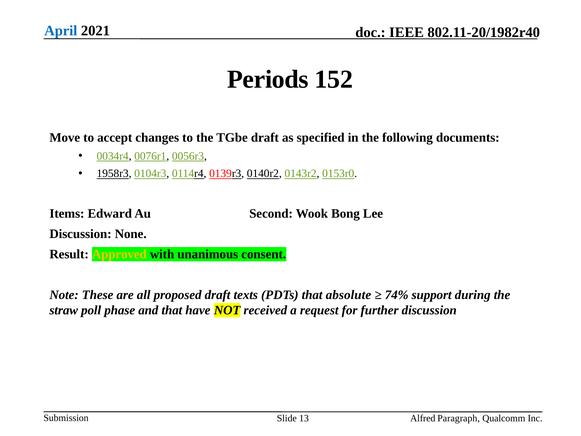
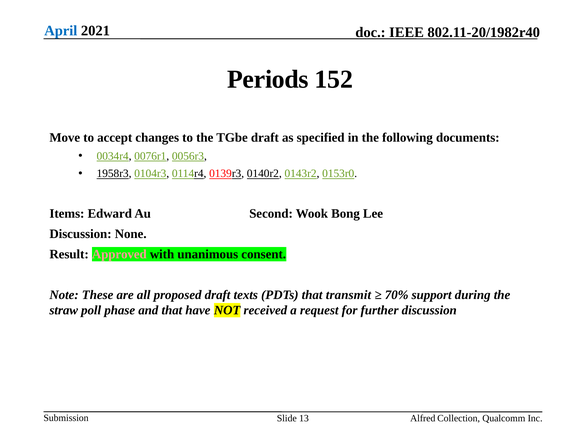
Approved colour: yellow -> pink
absolute: absolute -> transmit
74%: 74% -> 70%
Paragraph: Paragraph -> Collection
